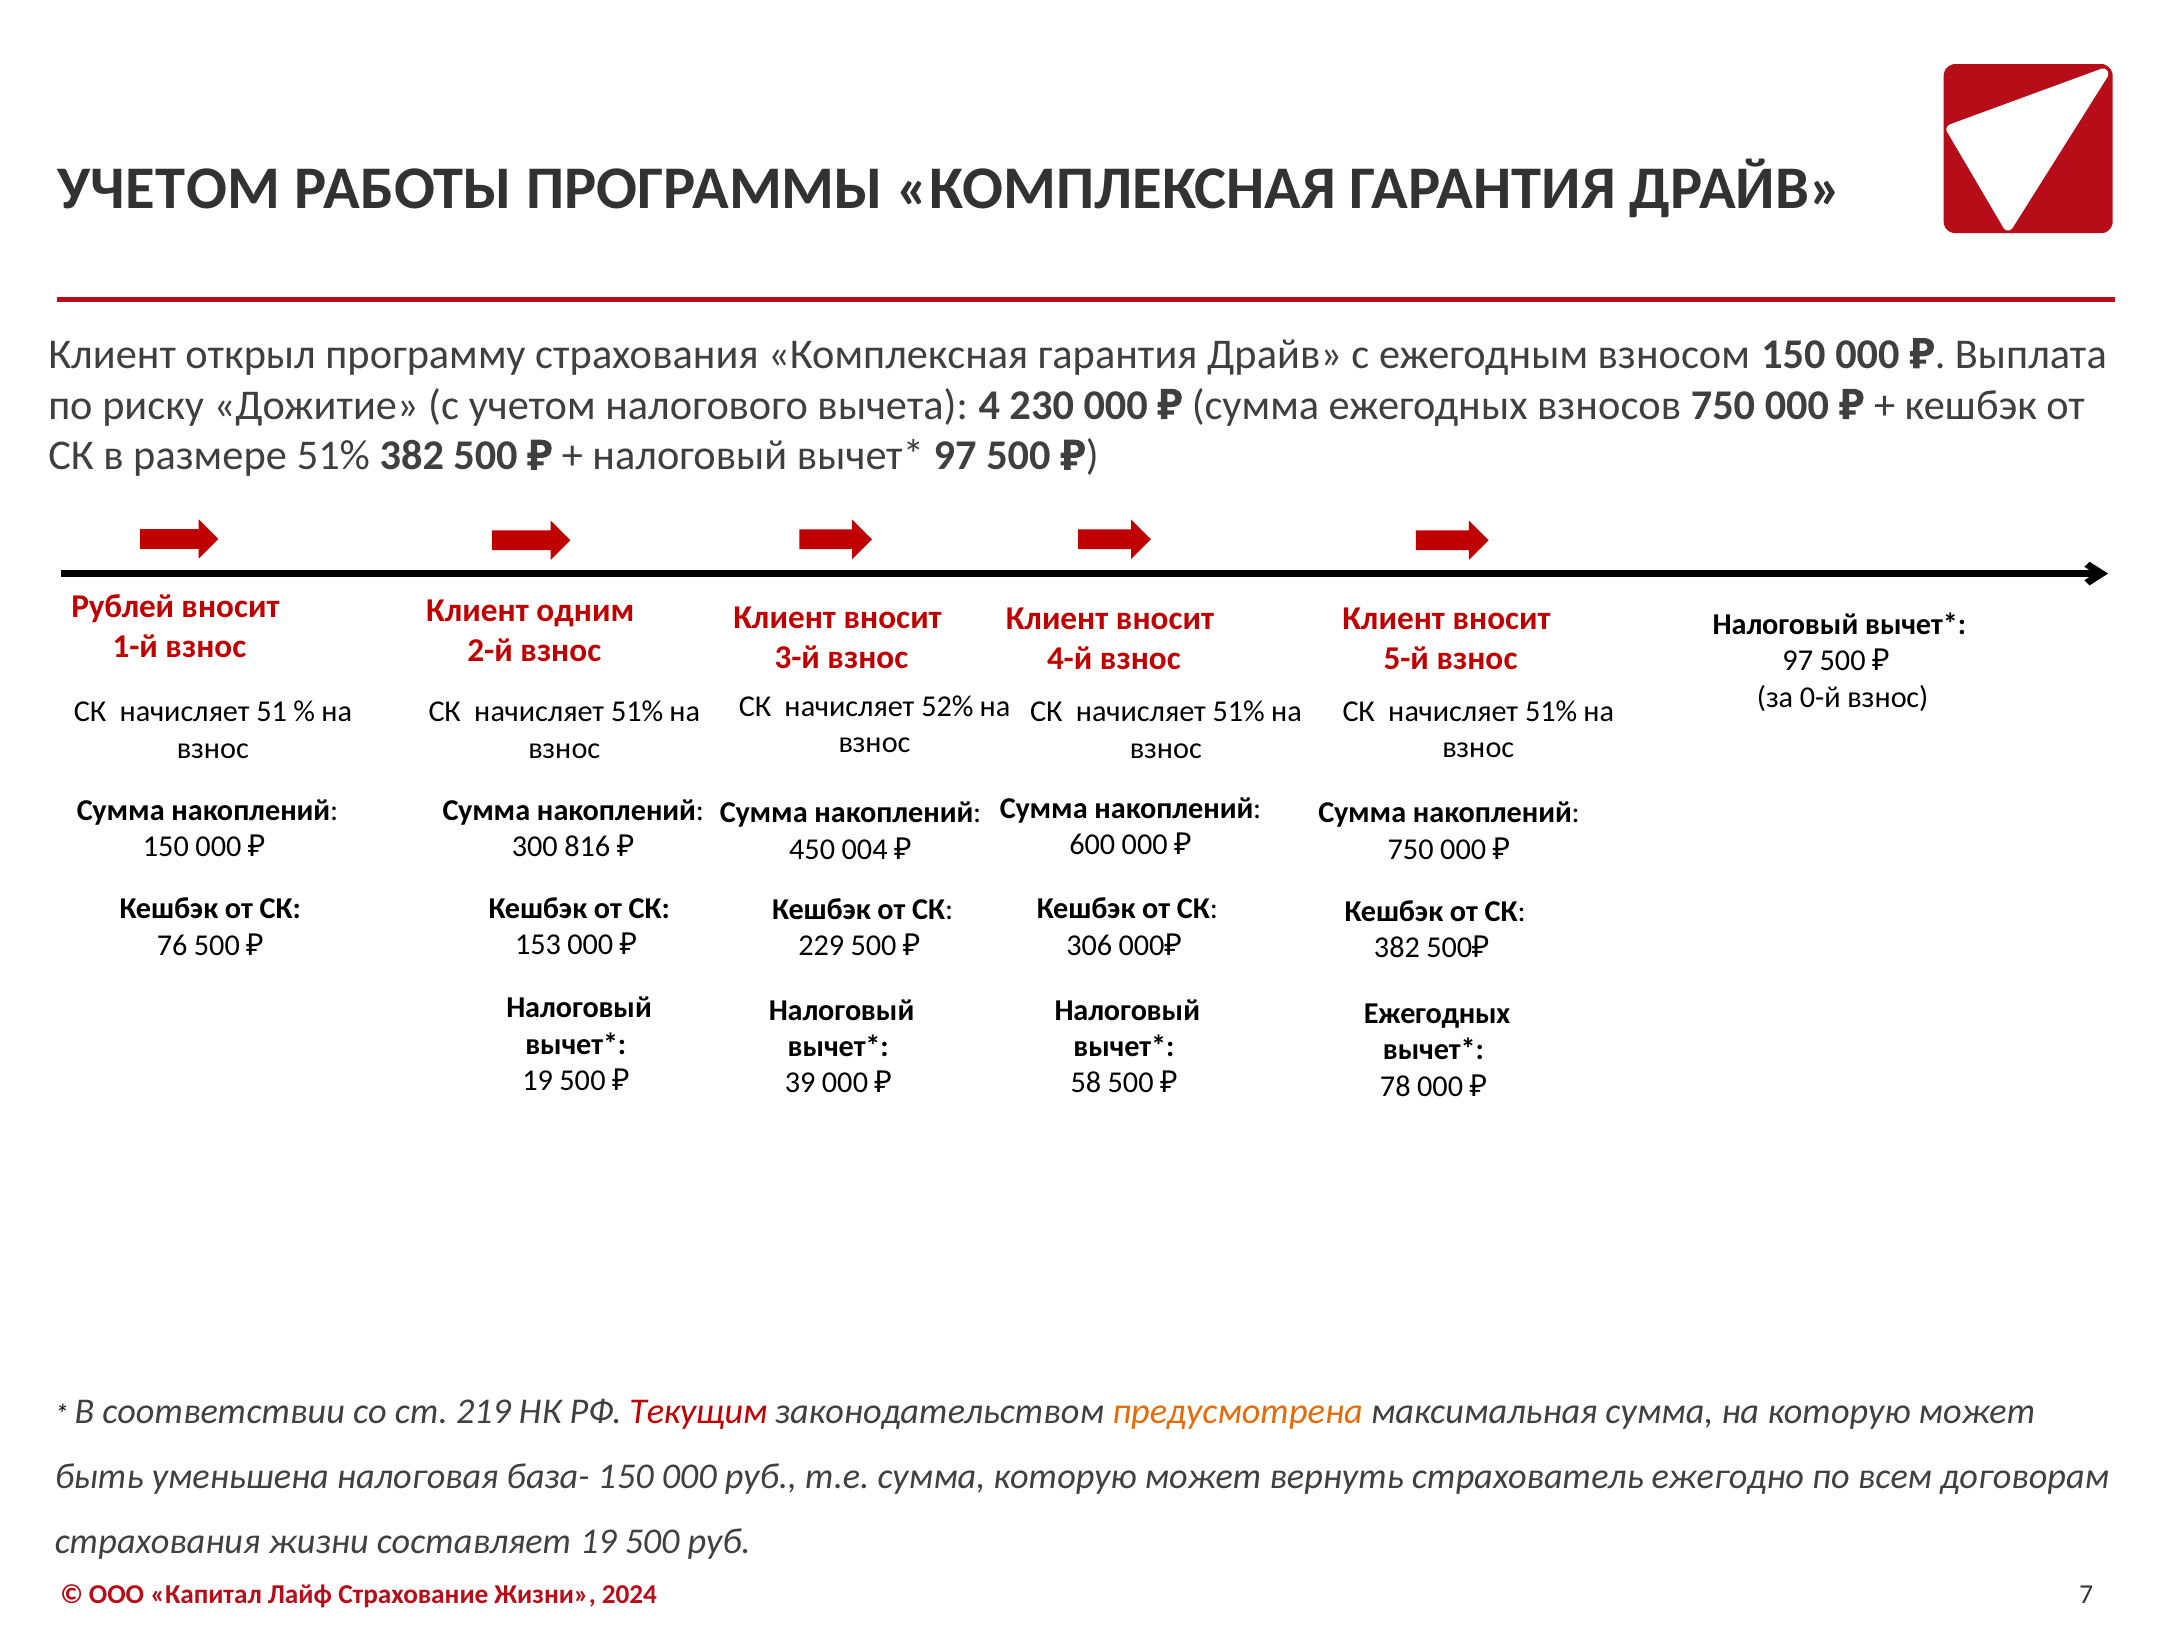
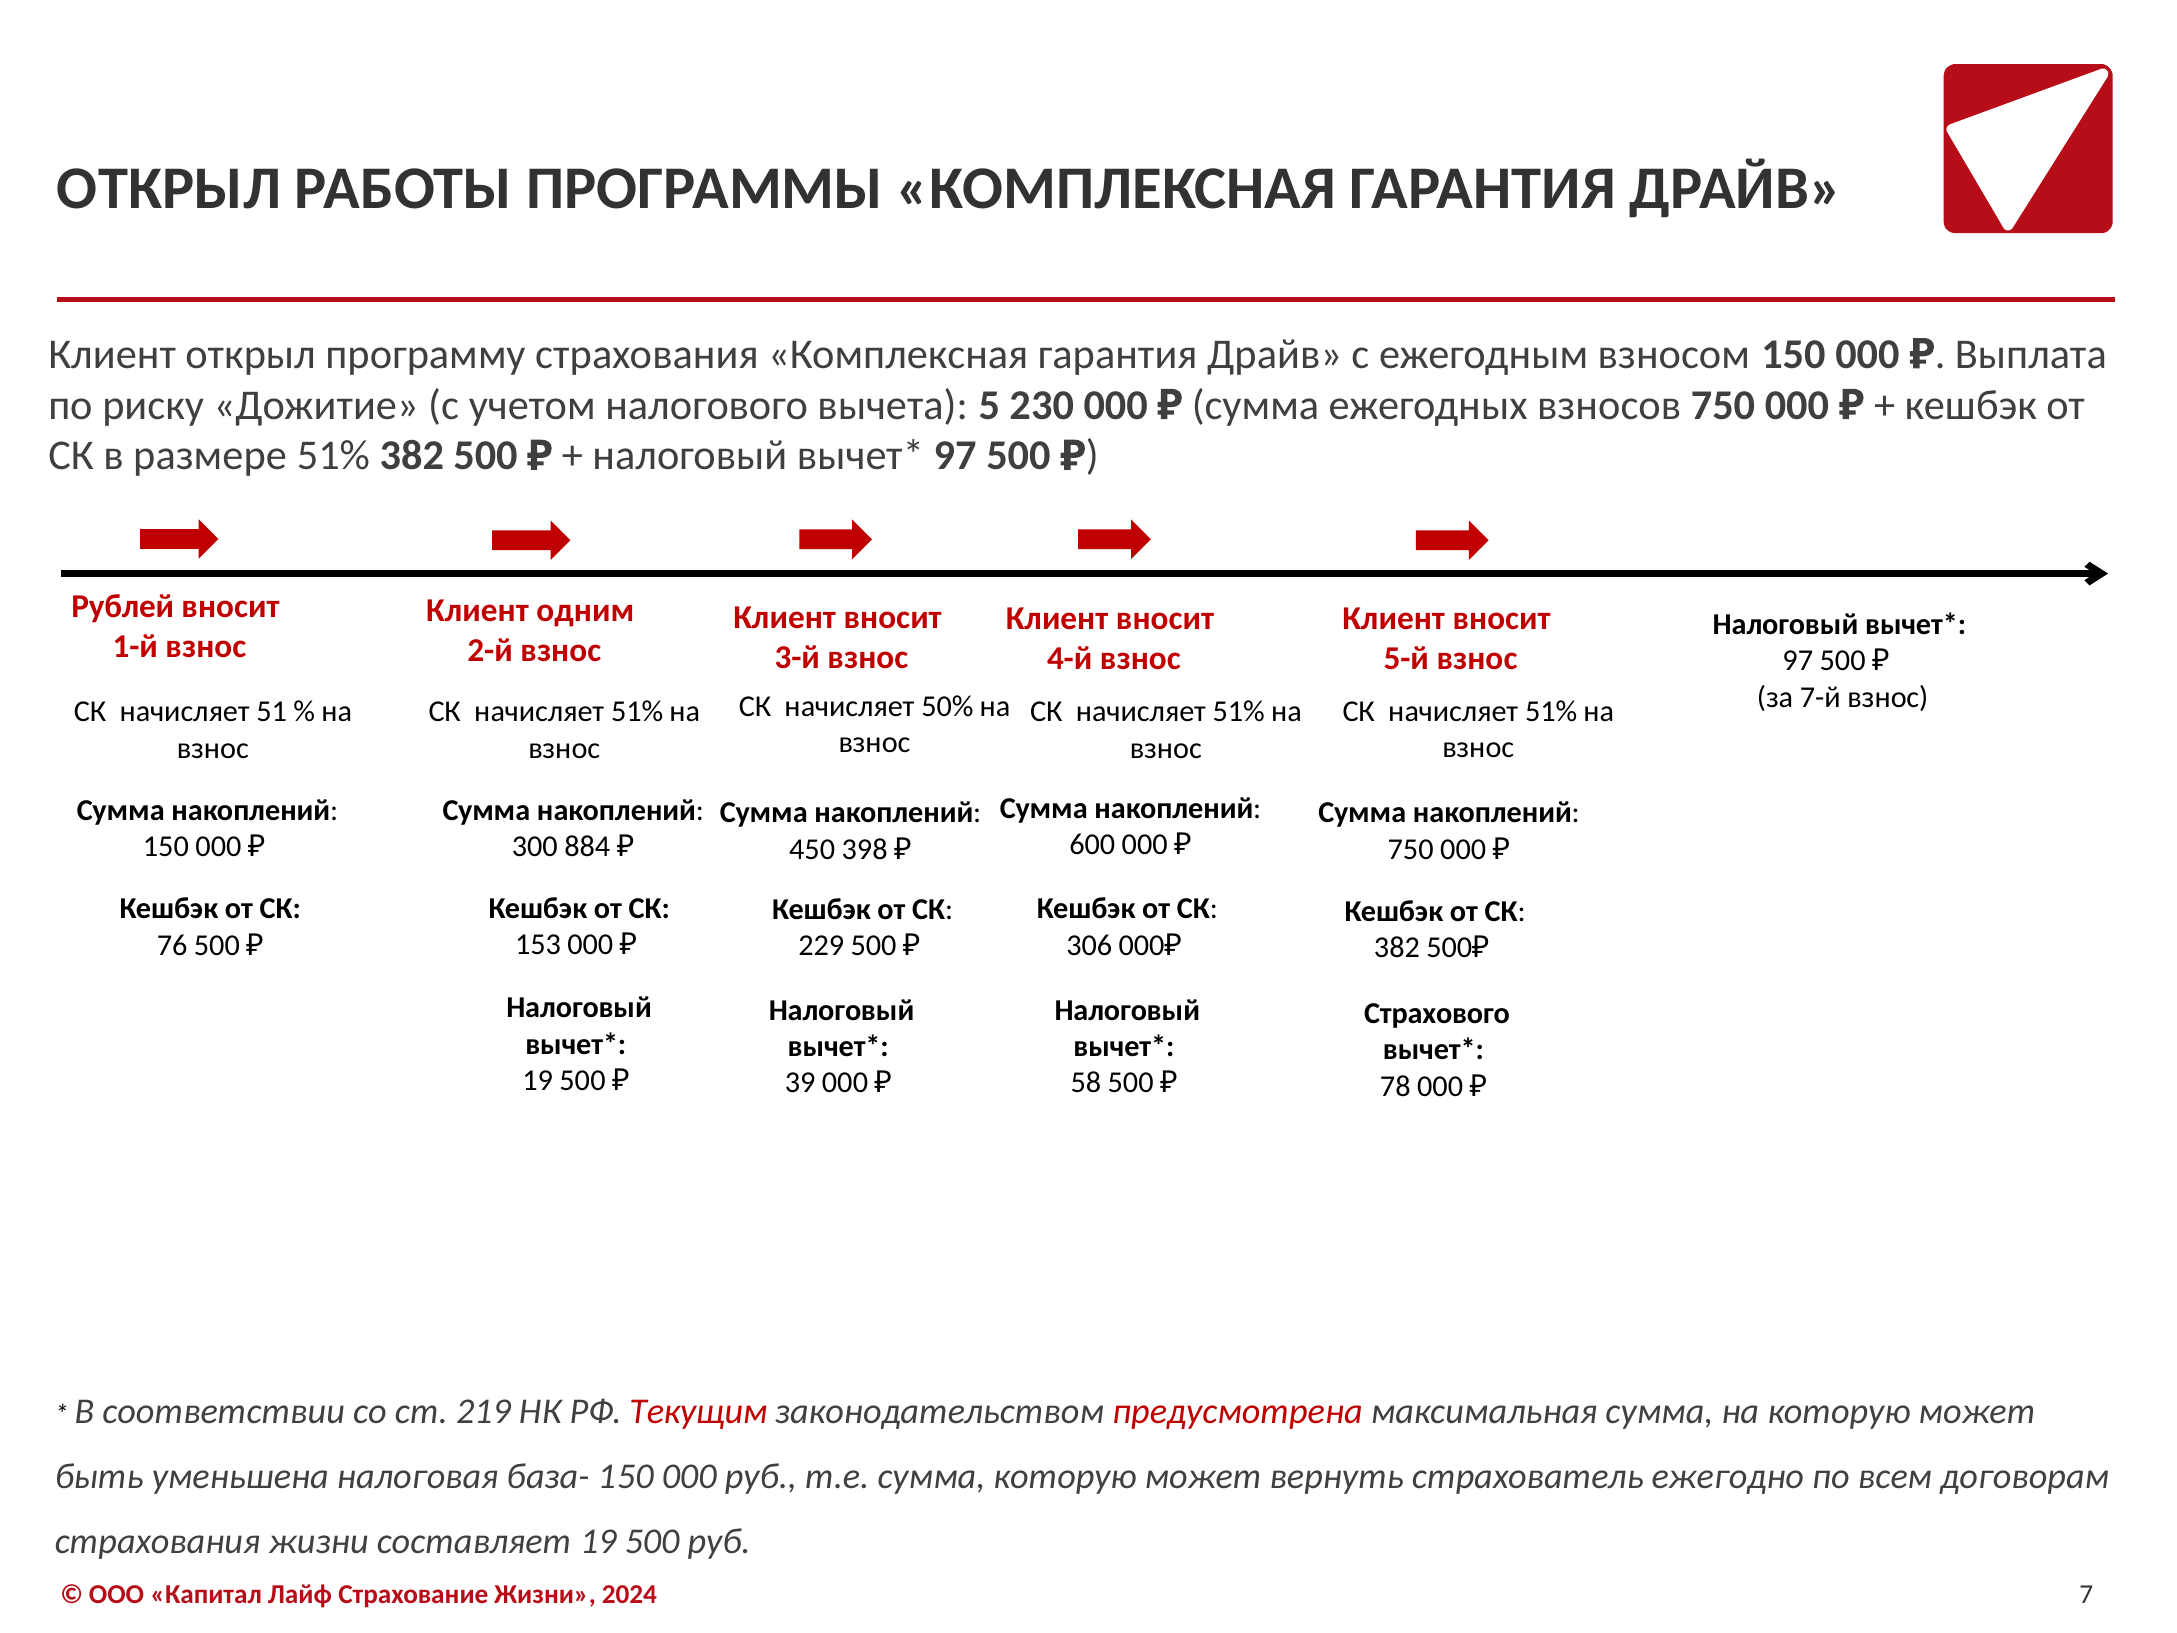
УЧЕТОМ at (169, 188): УЧЕТОМ -> ОТКРЫЛ
4: 4 -> 5
0-й: 0-й -> 7-й
52%: 52% -> 50%
816: 816 -> 884
004: 004 -> 398
Ежегодных at (1437, 1013): Ежегодных -> Страхового
предусмотрена colour: orange -> red
